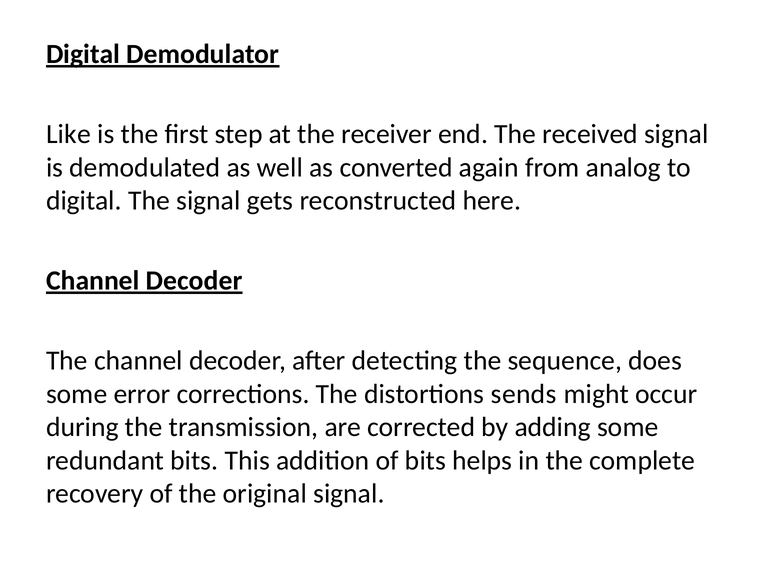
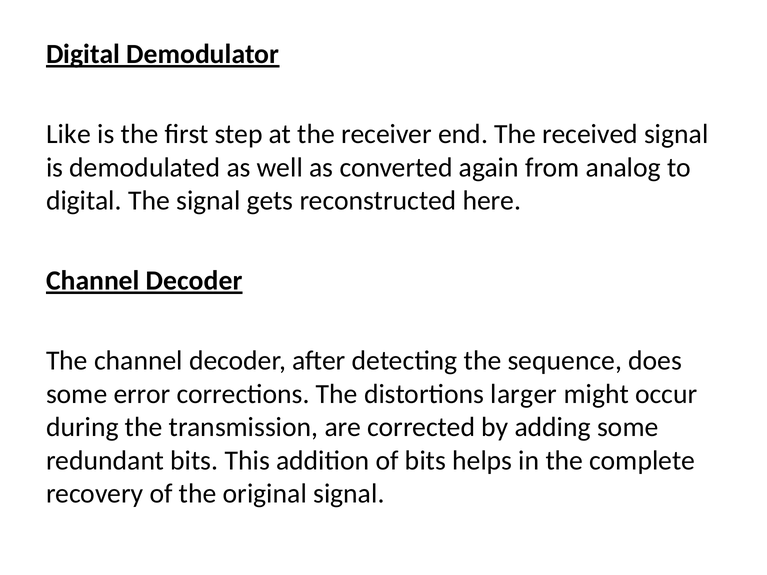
sends: sends -> larger
